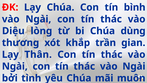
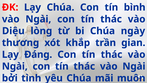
dùng: dùng -> ngày
Thân: Thân -> Đáng
